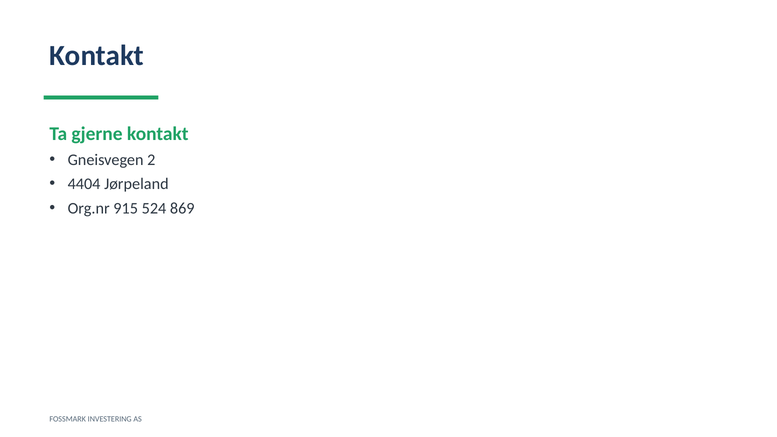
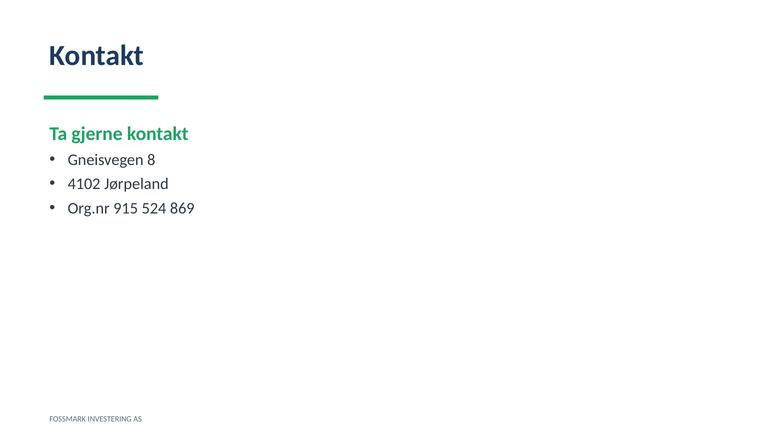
2: 2 -> 8
4404: 4404 -> 4102
